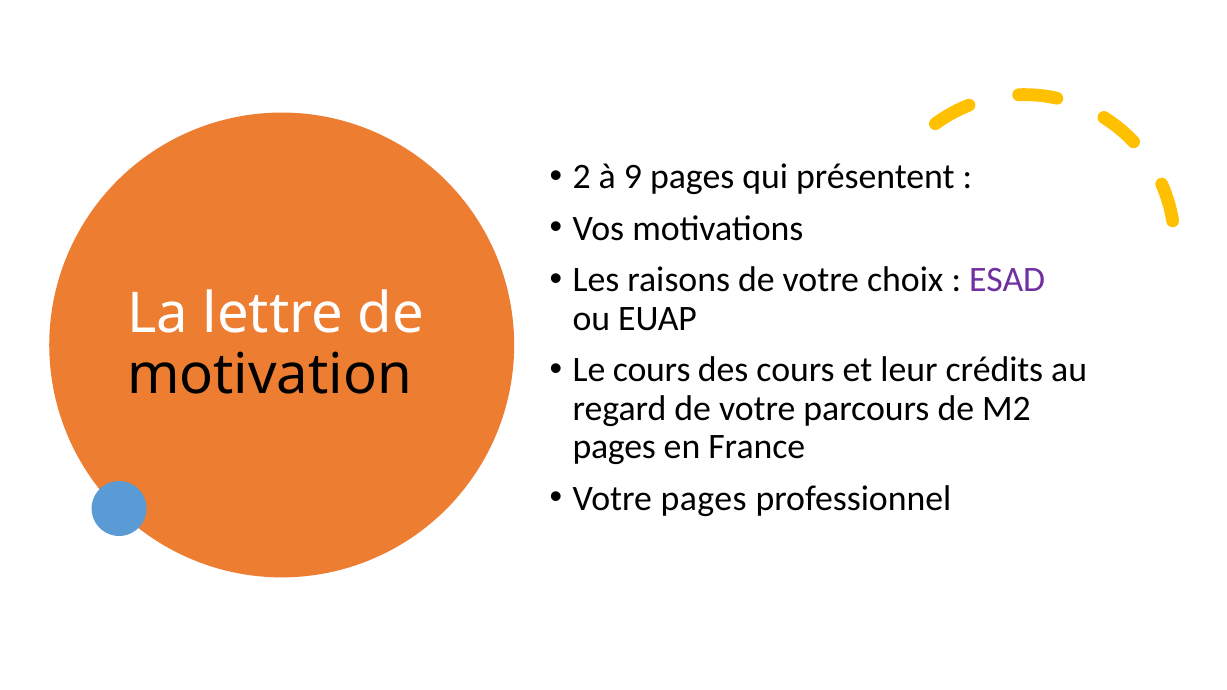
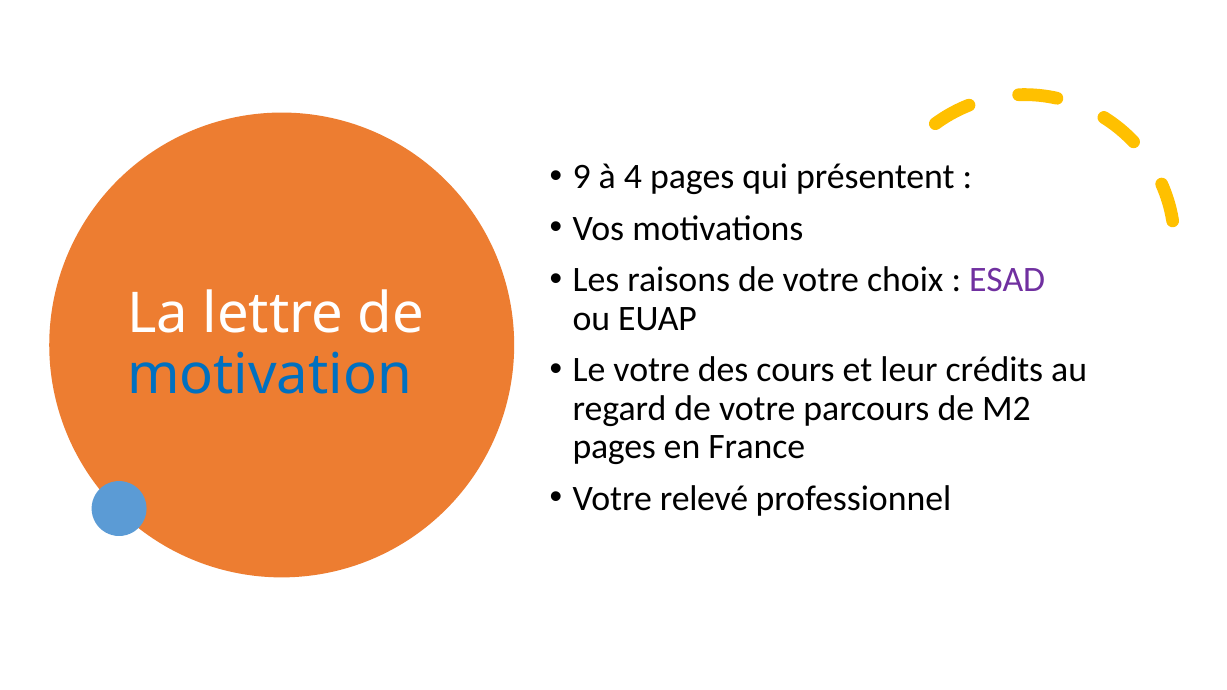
2: 2 -> 9
9: 9 -> 4
Le cours: cours -> votre
motivation colour: black -> blue
Votre pages: pages -> relevé
